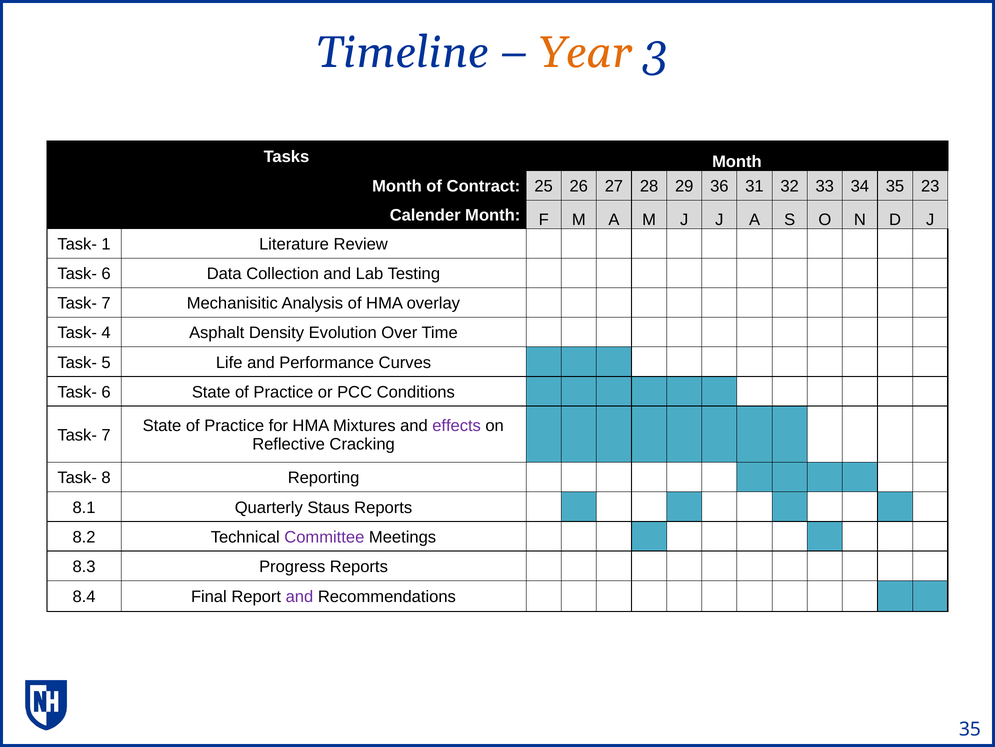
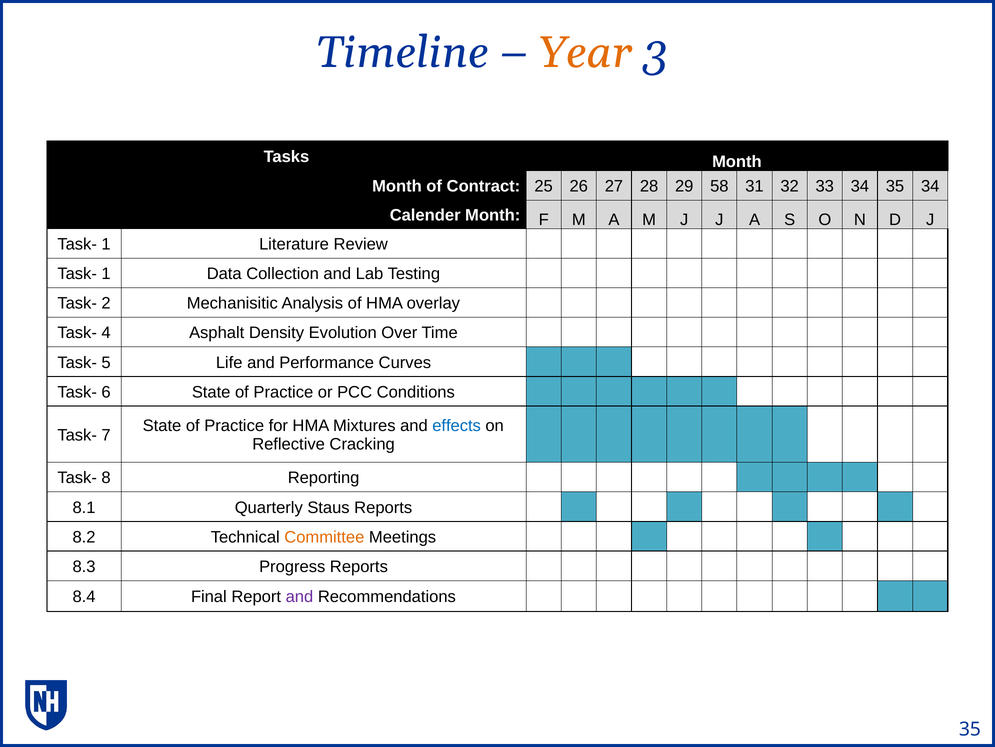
36: 36 -> 58
35 23: 23 -> 34
6 at (106, 274): 6 -> 1
7 at (106, 303): 7 -> 2
effects colour: purple -> blue
Committee colour: purple -> orange
